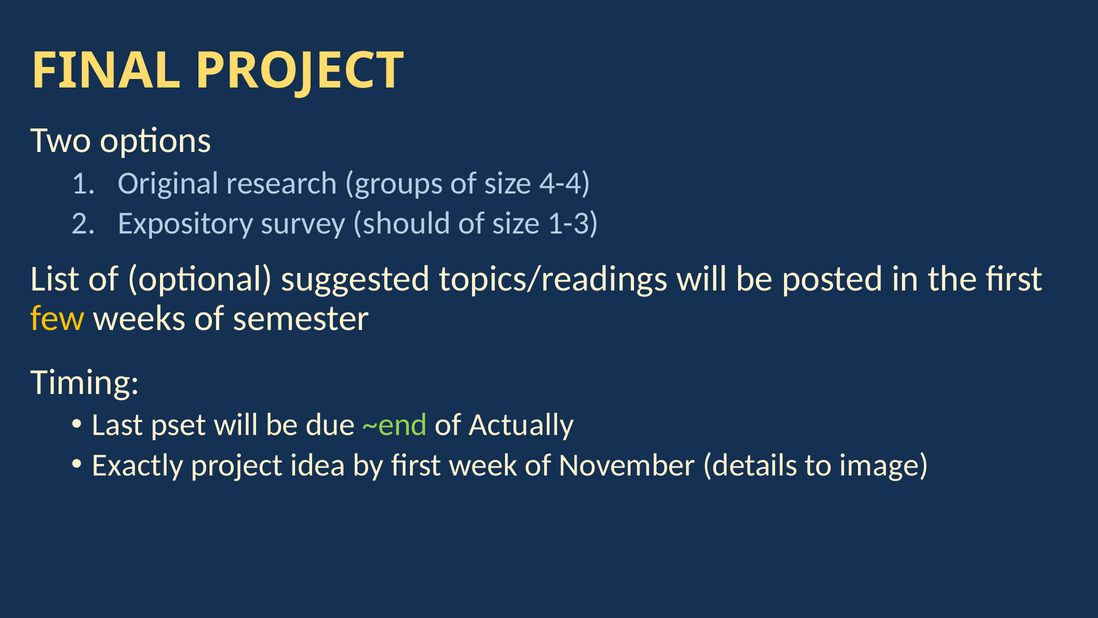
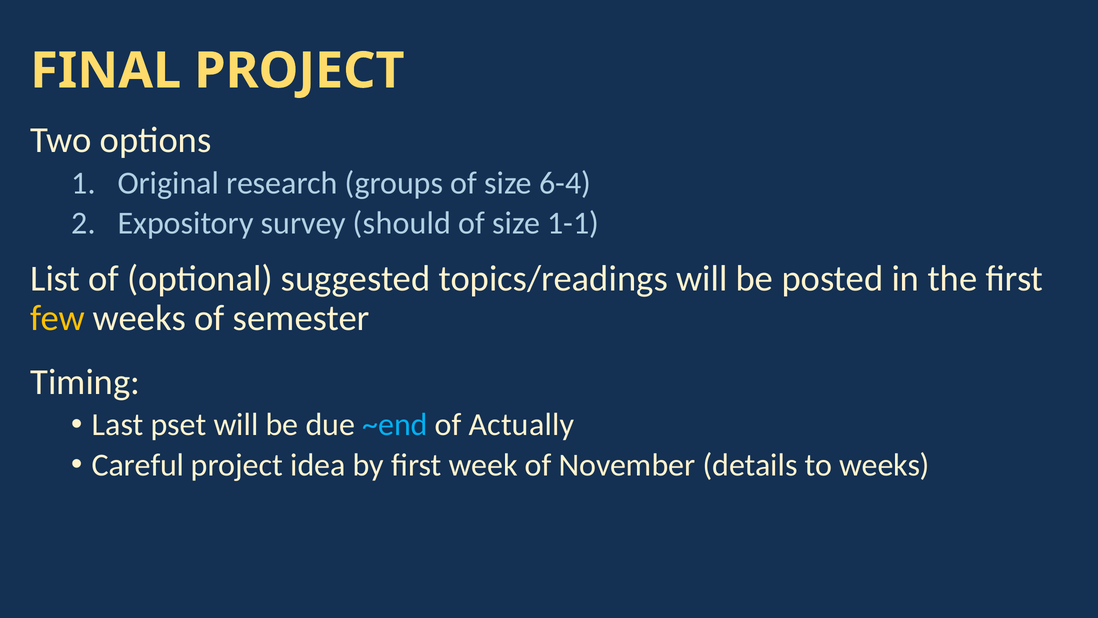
4-4: 4-4 -> 6-4
1-3: 1-3 -> 1-1
~end colour: light green -> light blue
Exactly: Exactly -> Careful
to image: image -> weeks
